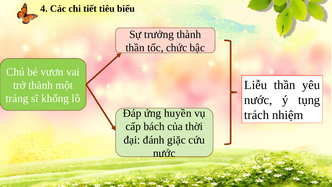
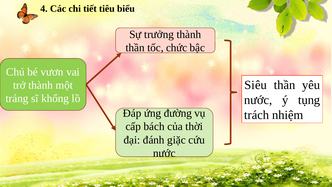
Liễu: Liễu -> Siêu
huyền: huyền -> đường
